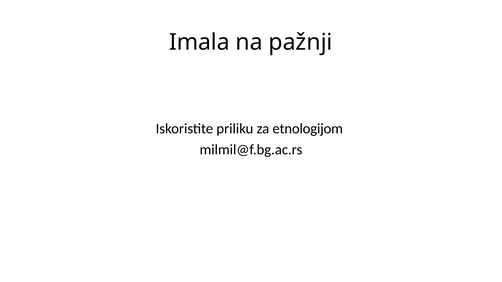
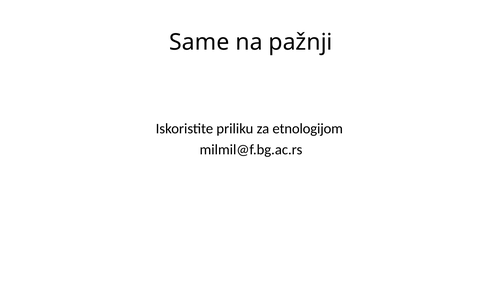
Imala: Imala -> Same
